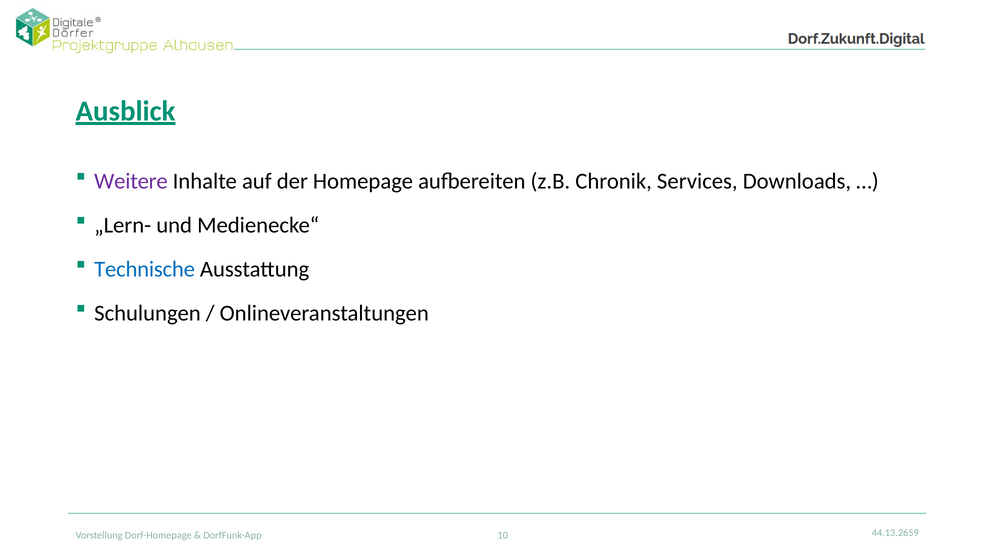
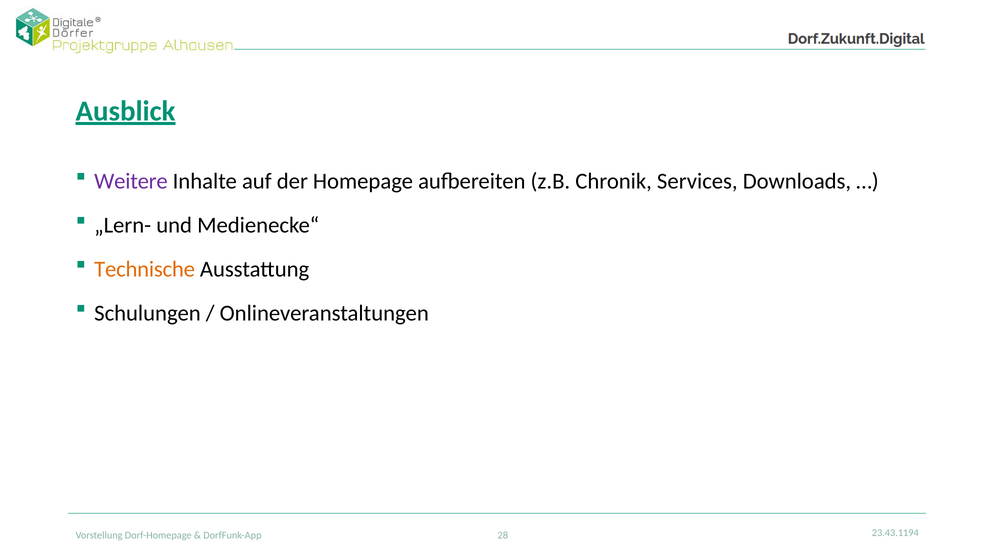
Technische colour: blue -> orange
44.13.2659: 44.13.2659 -> 23.43.1194
10: 10 -> 28
